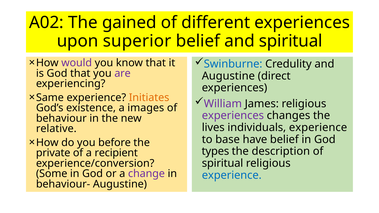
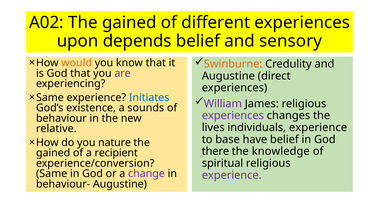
superior: superior -> depends
and spiritual: spiritual -> sensory
Swinburne colour: blue -> orange
would colour: purple -> orange
Initiates colour: orange -> blue
images: images -> sounds
before: before -> nature
types: types -> there
description: description -> knowledge
private at (53, 153): private -> gained
Some: Some -> Same
experience at (232, 175) colour: blue -> purple
